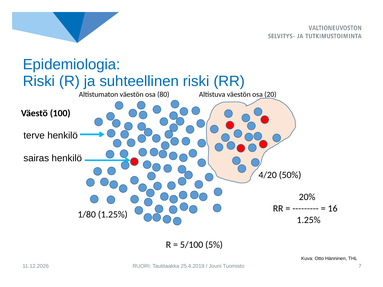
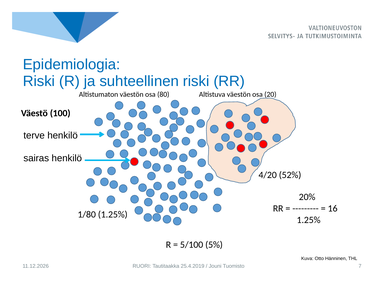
50%: 50% -> 52%
